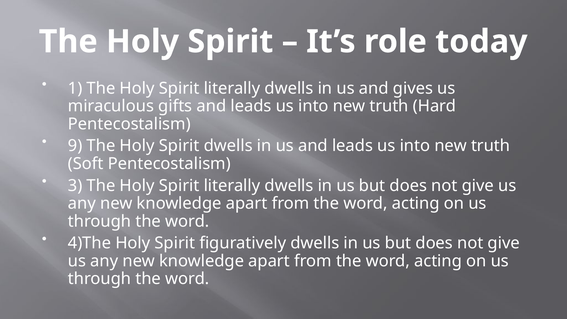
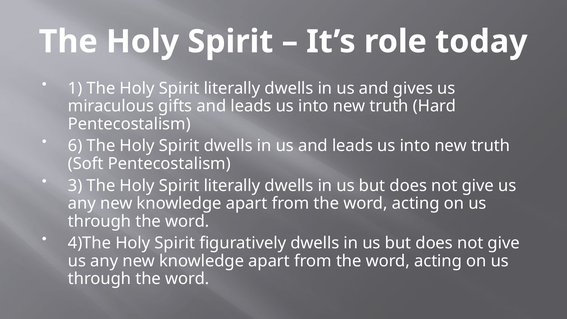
9: 9 -> 6
